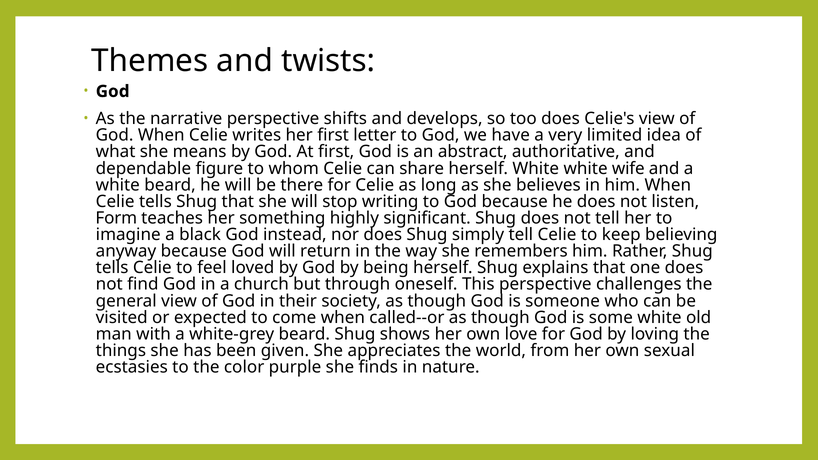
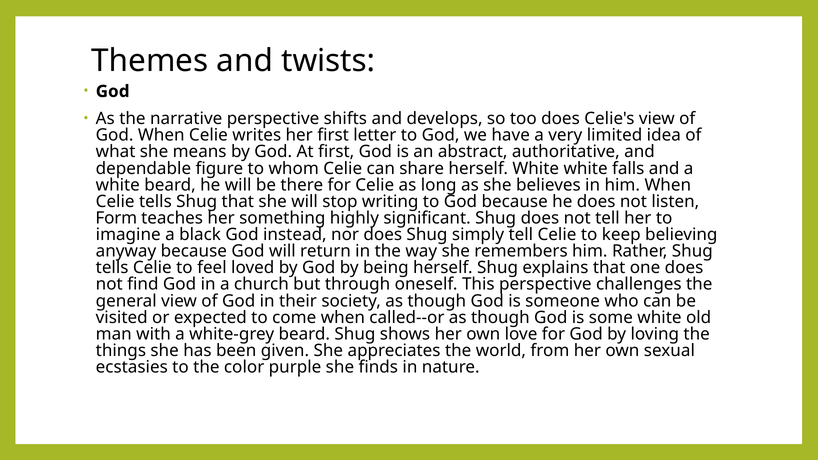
wife: wife -> falls
